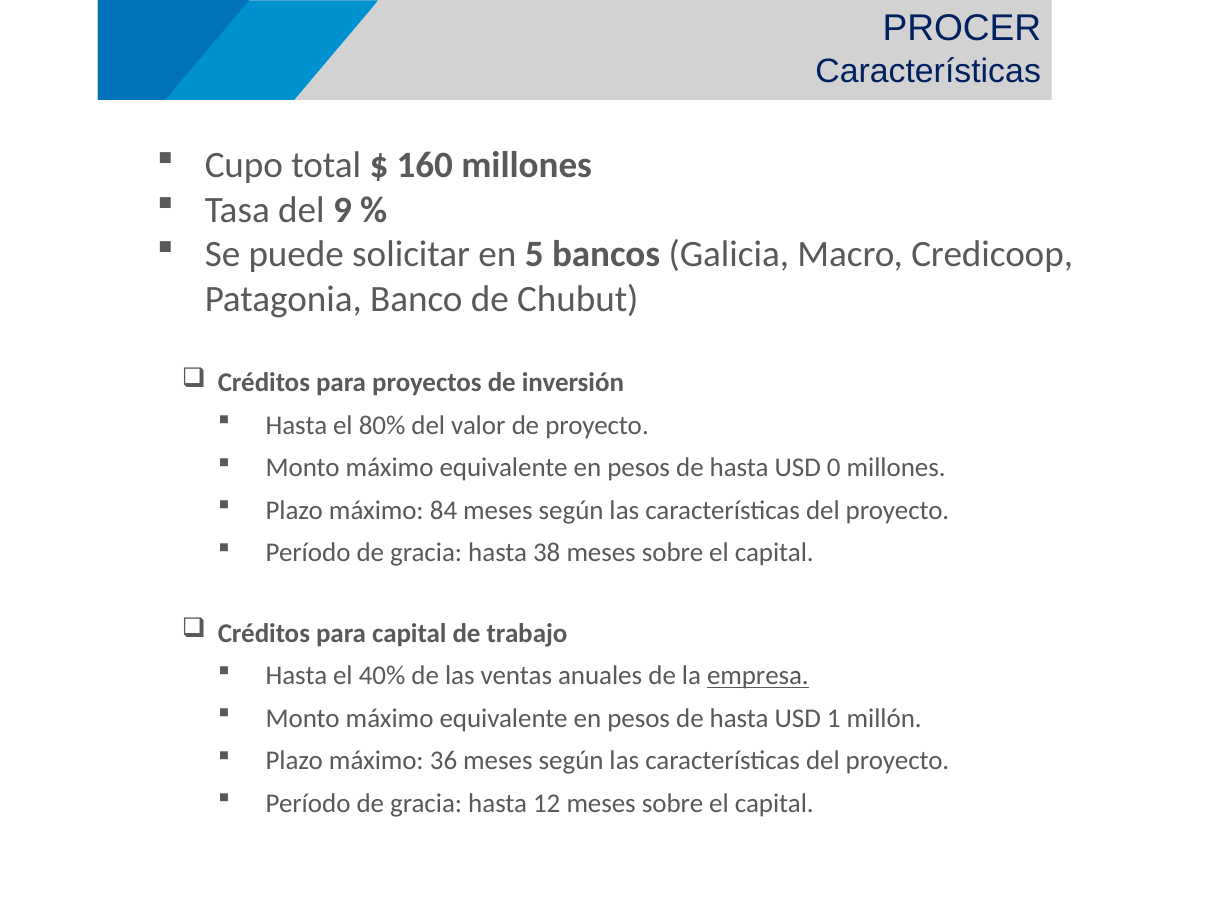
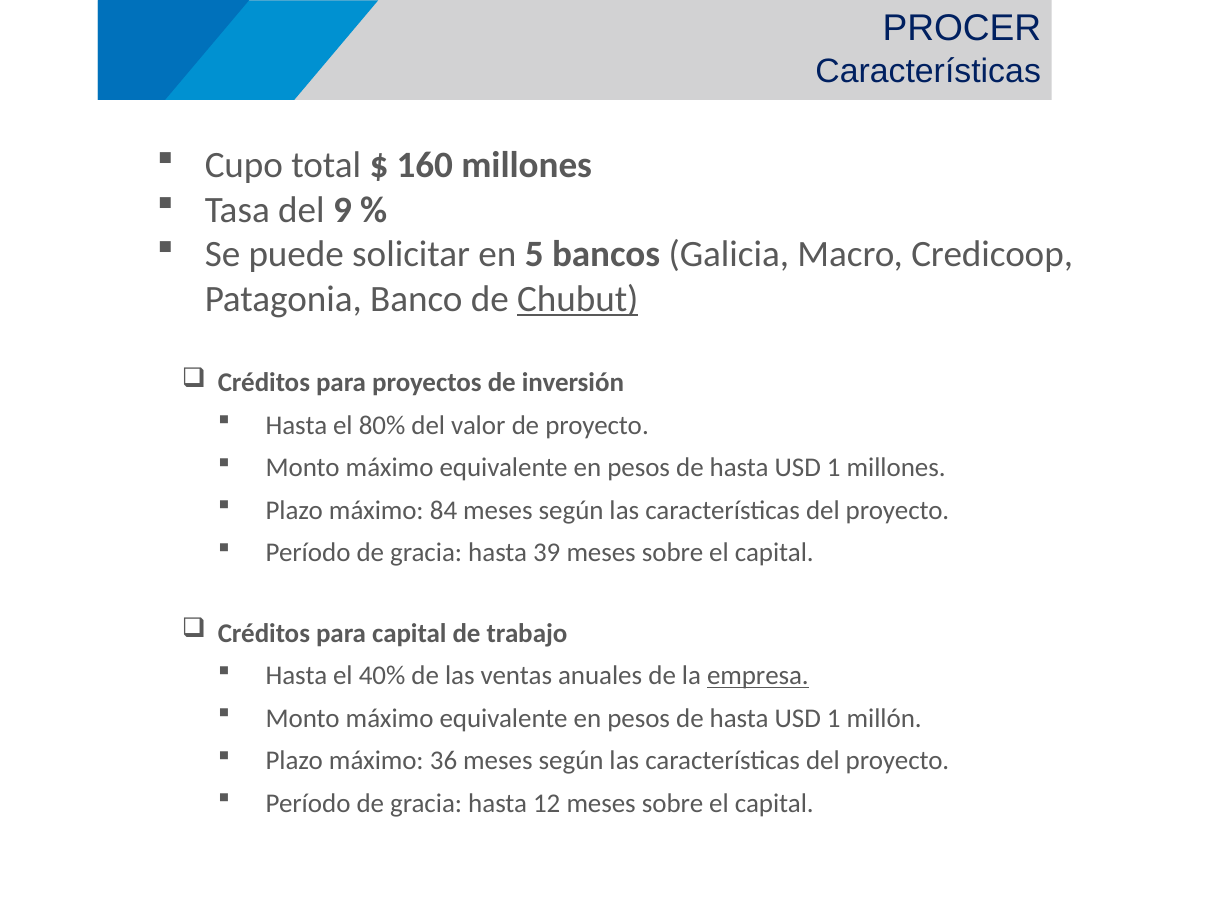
Chubut underline: none -> present
0 at (834, 468): 0 -> 1
38: 38 -> 39
